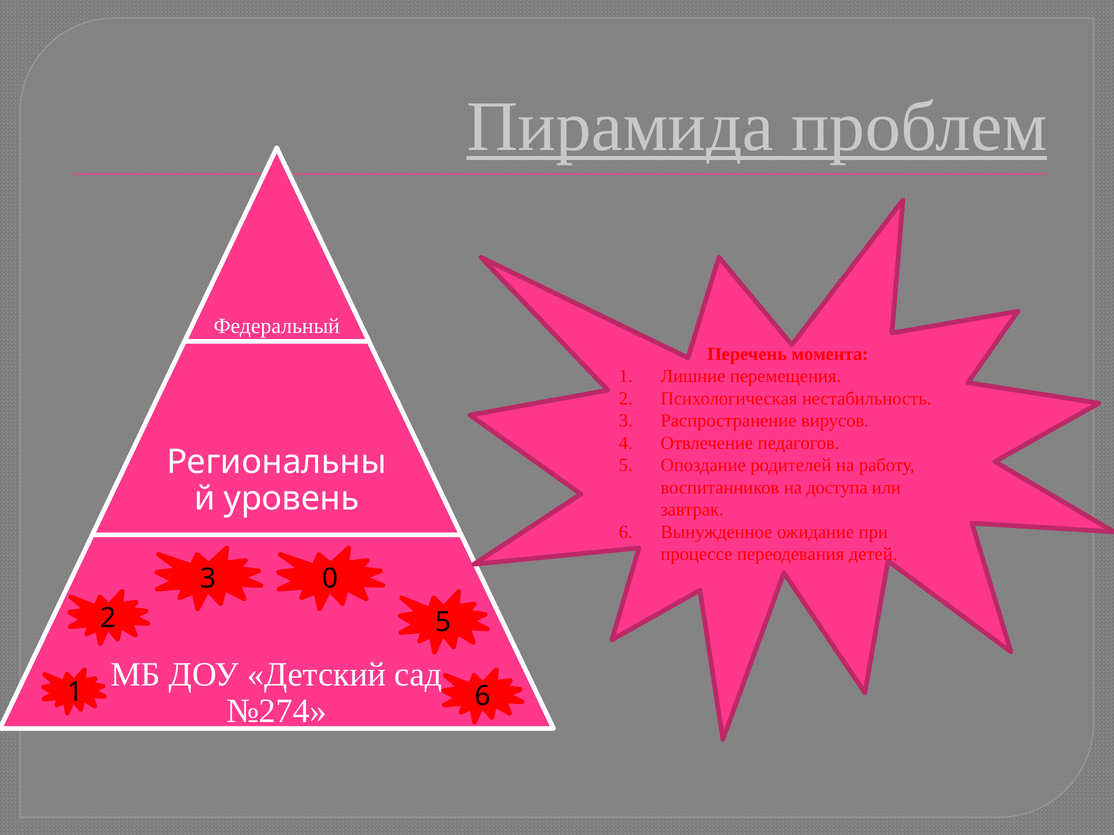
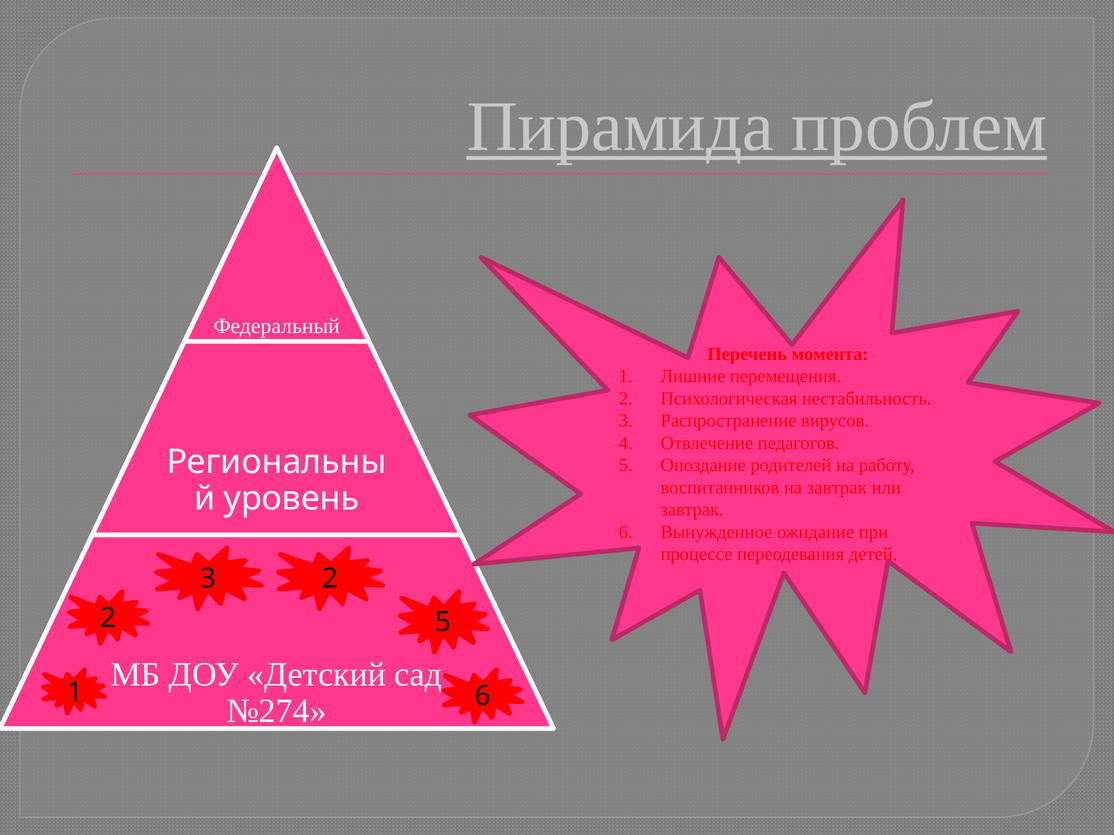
на доступа: доступа -> завтрак
3 0: 0 -> 2
